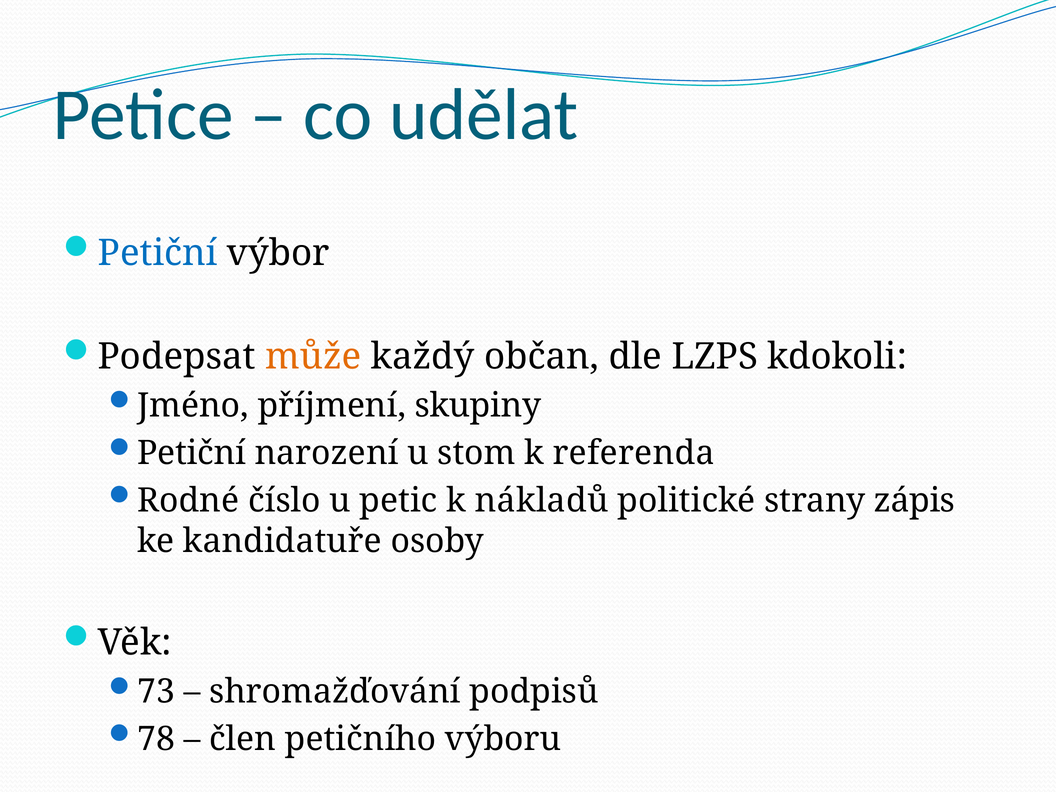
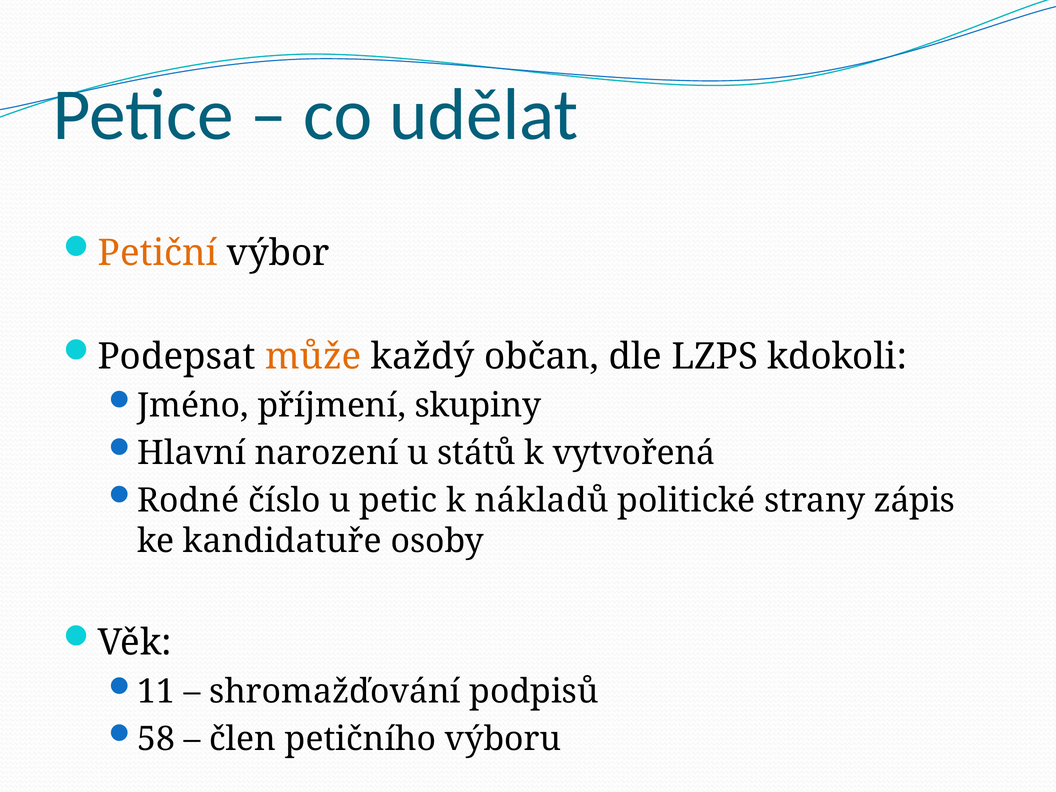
Petiční at (158, 253) colour: blue -> orange
Petiční at (192, 453): Petiční -> Hlavní
stom: stom -> států
referenda: referenda -> vytvořená
73: 73 -> 11
78: 78 -> 58
